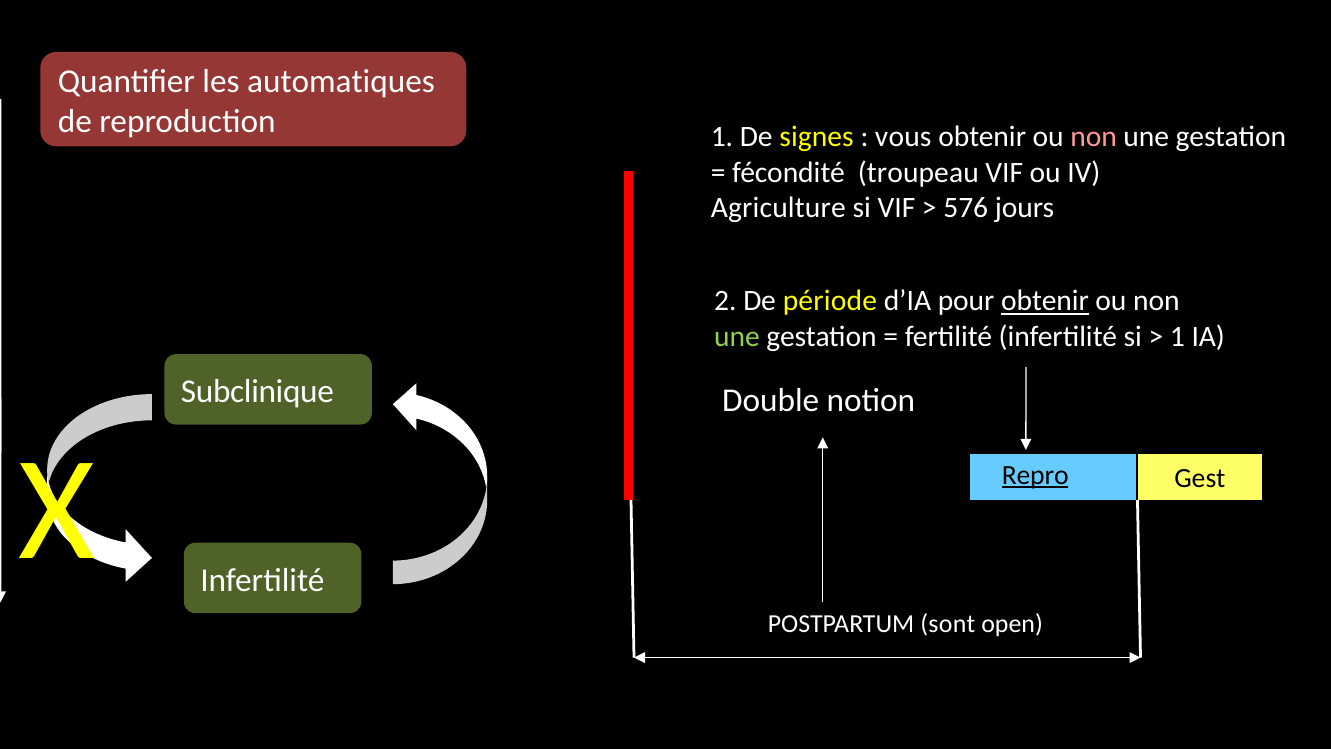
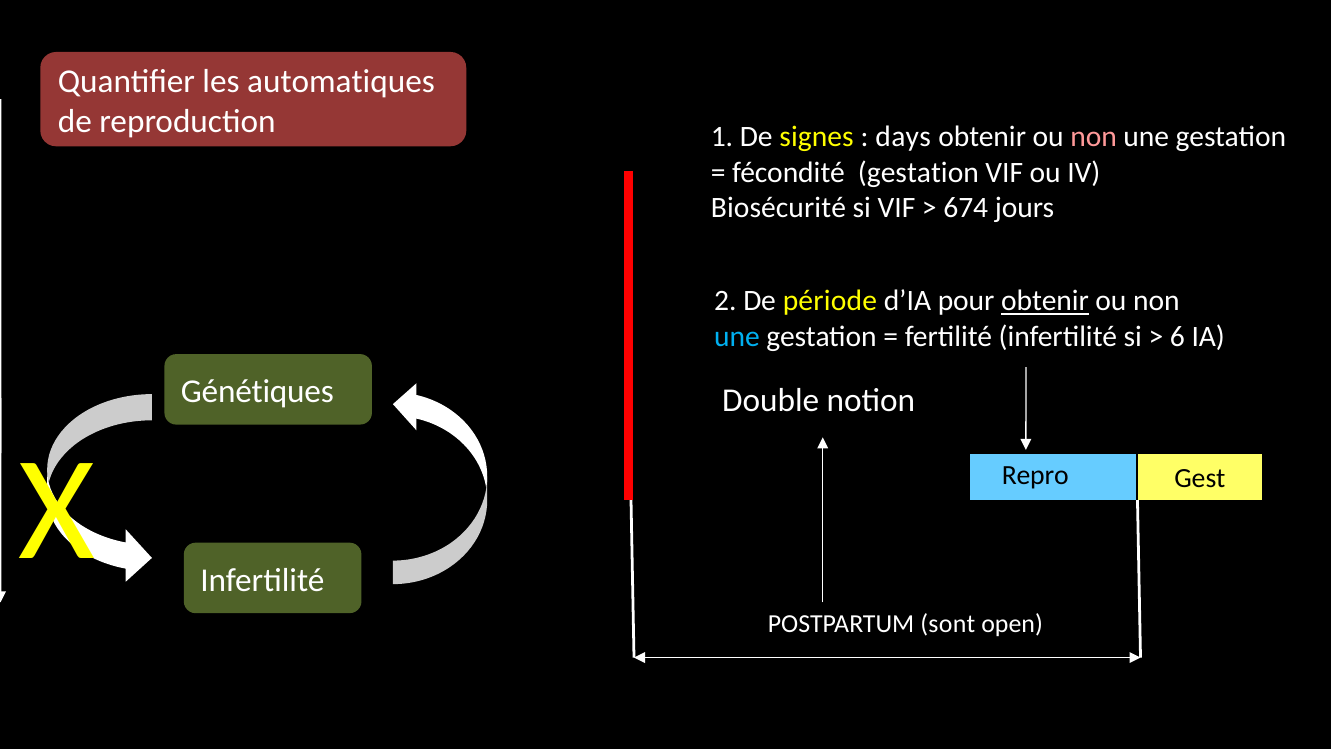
vous: vous -> days
fécondité troupeau: troupeau -> gestation
Agriculture: Agriculture -> Biosécurité
576: 576 -> 674
une at (737, 336) colour: light green -> light blue
1 at (1177, 336): 1 -> 6
Subclinique: Subclinique -> Génétiques
Repro underline: present -> none
